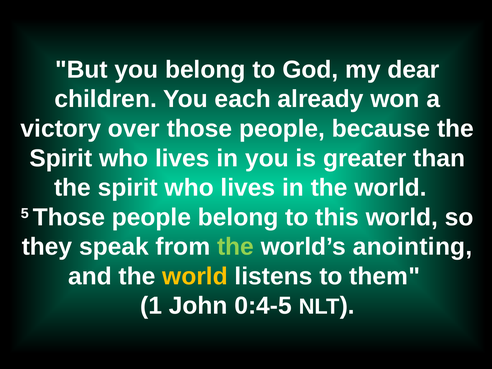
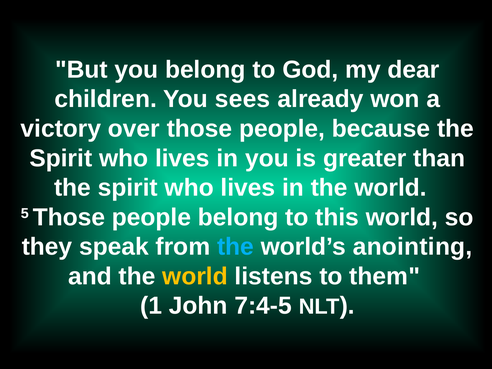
each: each -> sees
the at (235, 247) colour: light green -> light blue
0:4-5: 0:4-5 -> 7:4-5
